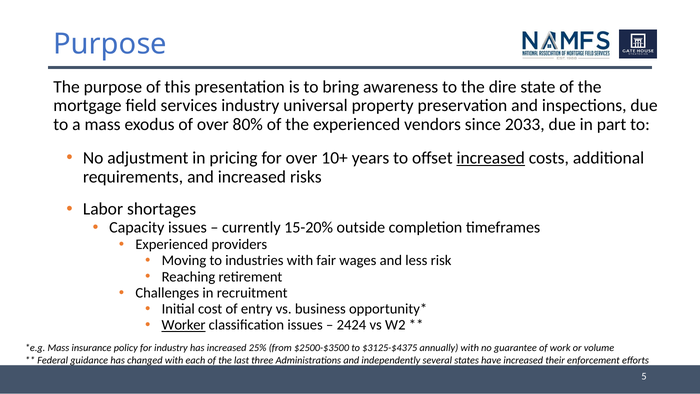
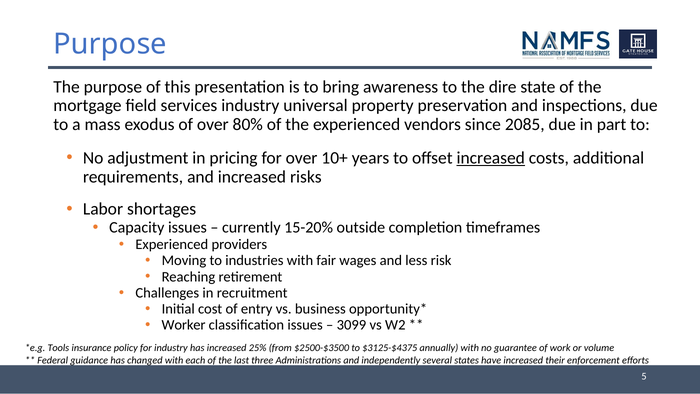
2033: 2033 -> 2085
Worker underline: present -> none
2424: 2424 -> 3099
Mass at (58, 348): Mass -> Tools
